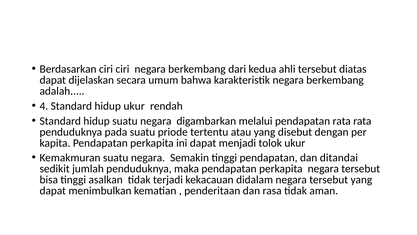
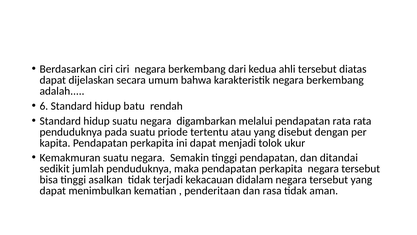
4: 4 -> 6
hidup ukur: ukur -> batu
